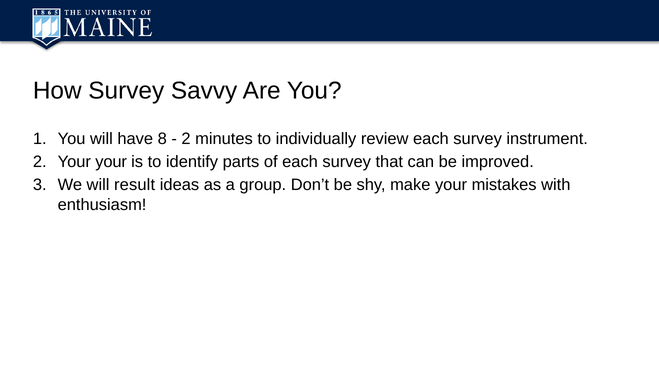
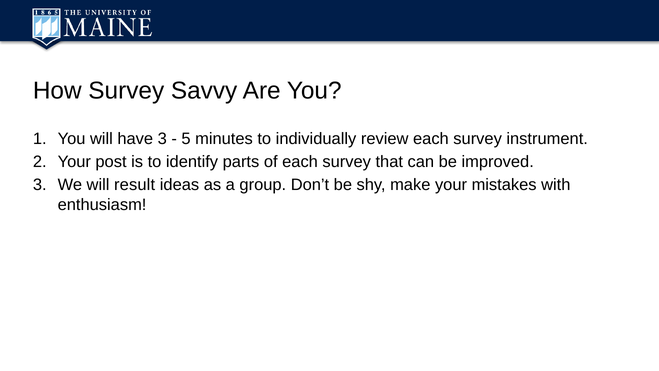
have 8: 8 -> 3
2 at (186, 139): 2 -> 5
Your your: your -> post
